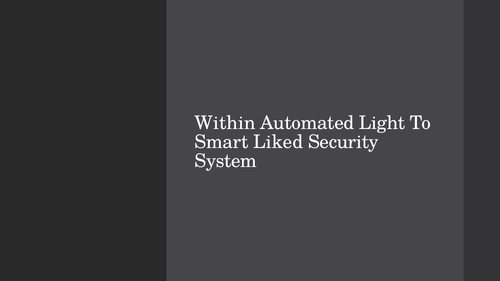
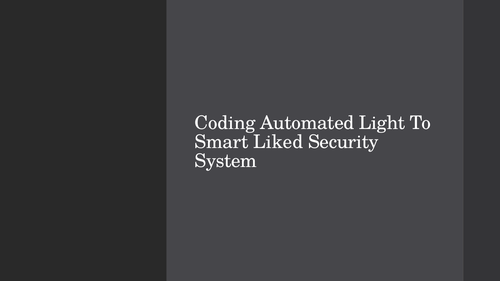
Within: Within -> Coding
